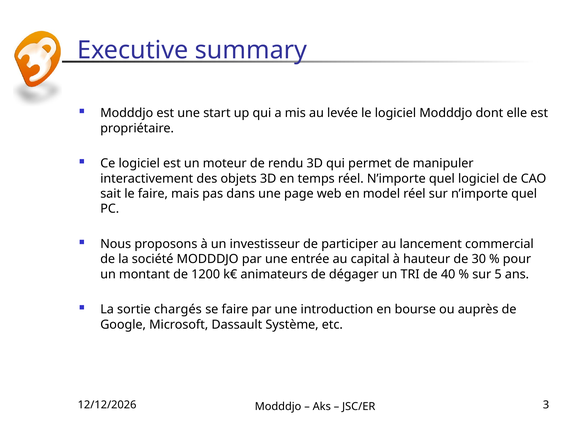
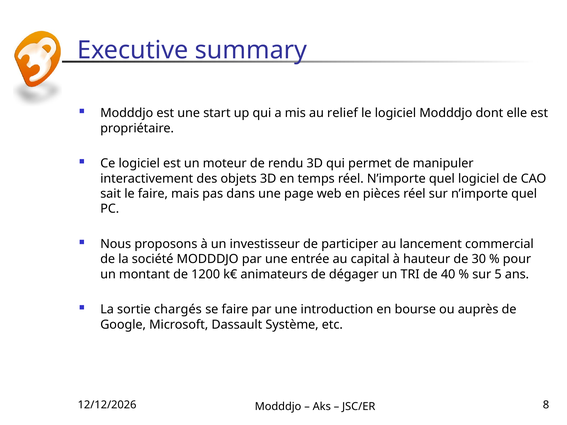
levée: levée -> relief
model: model -> pièces
3: 3 -> 8
